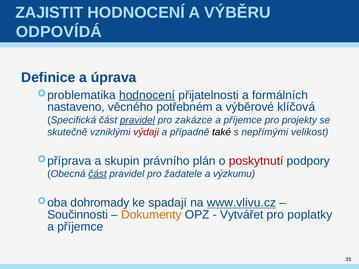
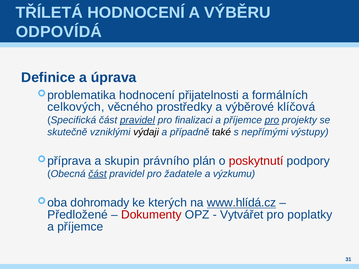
ZAJISTIT: ZAJISTIT -> TŘÍLETÁ
hodnocení at (147, 95) underline: present -> none
nastaveno: nastaveno -> celkových
potřebném: potřebném -> prostředky
zakázce: zakázce -> finalizaci
pro at (272, 120) underline: none -> present
výdaji colour: red -> black
velikost: velikost -> výstupy
spadají: spadají -> kterých
www.vlivu.cz: www.vlivu.cz -> www.hlídá.cz
Součinnosti: Součinnosti -> Předložené
Dokumenty colour: orange -> red
